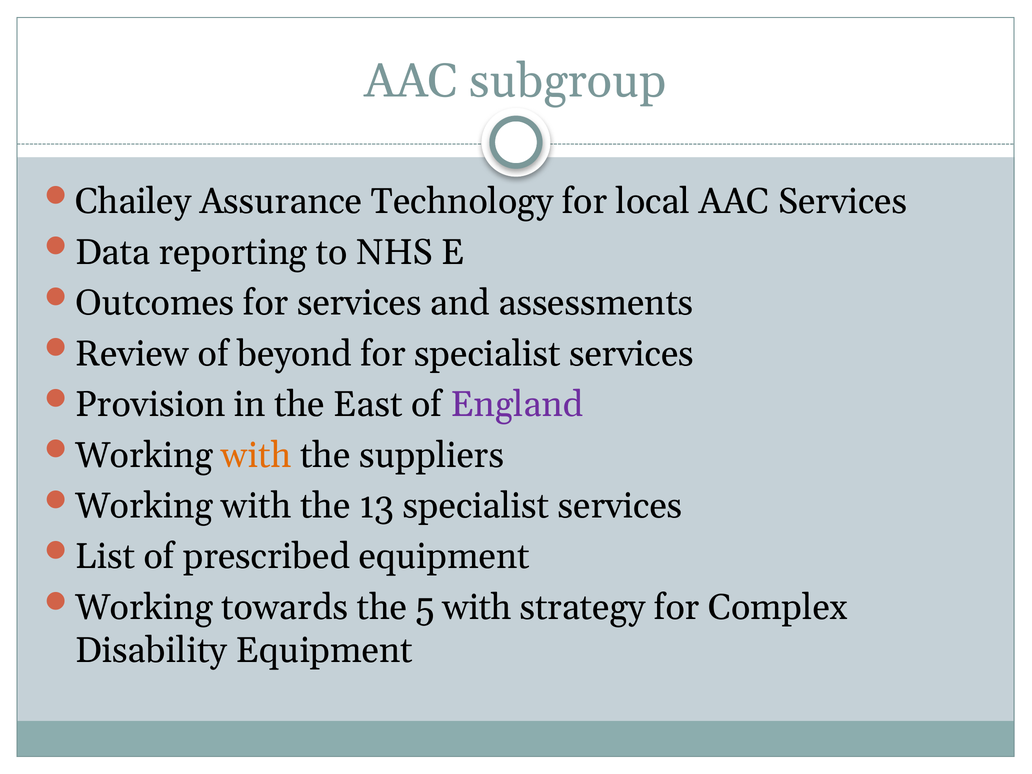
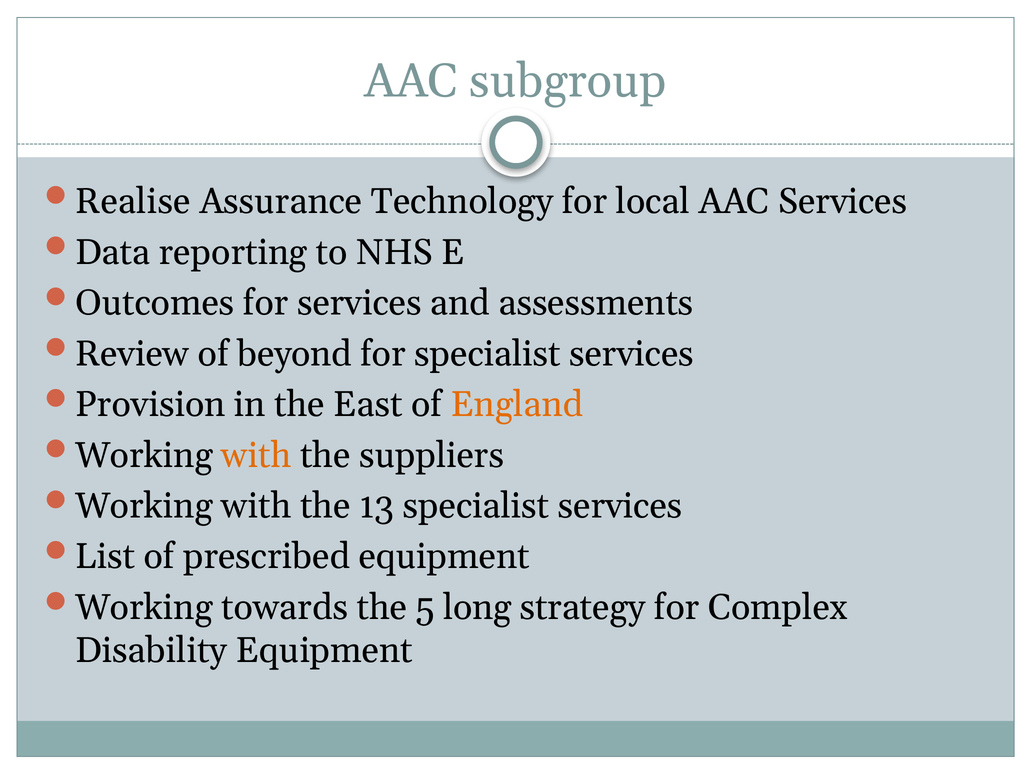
Chailey: Chailey -> Realise
England colour: purple -> orange
5 with: with -> long
